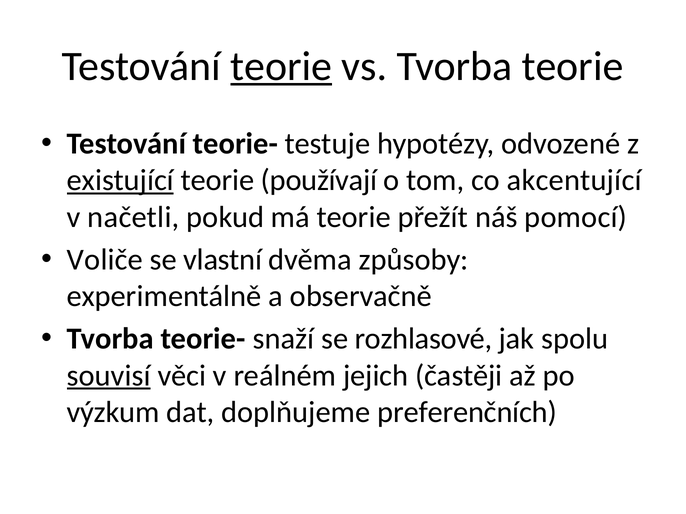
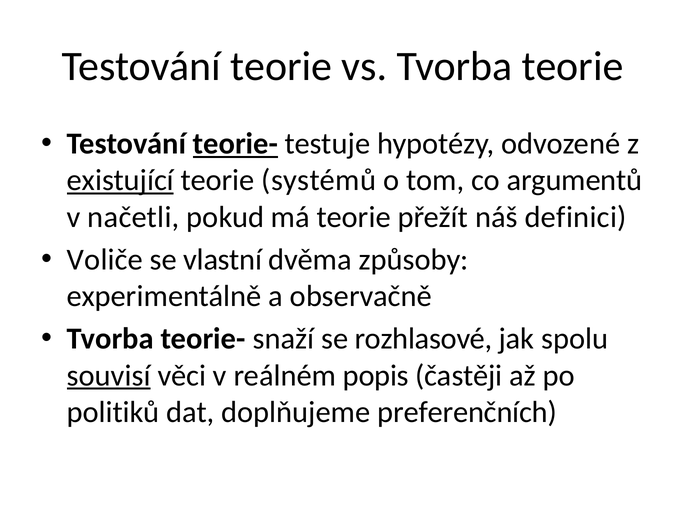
teorie at (281, 66) underline: present -> none
teorie- at (235, 144) underline: none -> present
používají: používají -> systémů
akcentující: akcentující -> argumentů
pomocí: pomocí -> definici
jejich: jejich -> popis
výzkum: výzkum -> politiků
